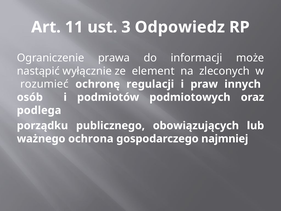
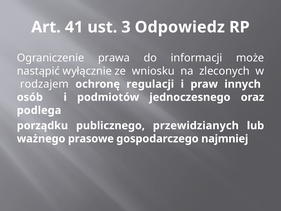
11: 11 -> 41
element: element -> wniosku
rozumieć: rozumieć -> rodzajem
podmiotowych: podmiotowych -> jednoczesnego
obowiązujących: obowiązujących -> przewidzianych
ochrona: ochrona -> prasowe
